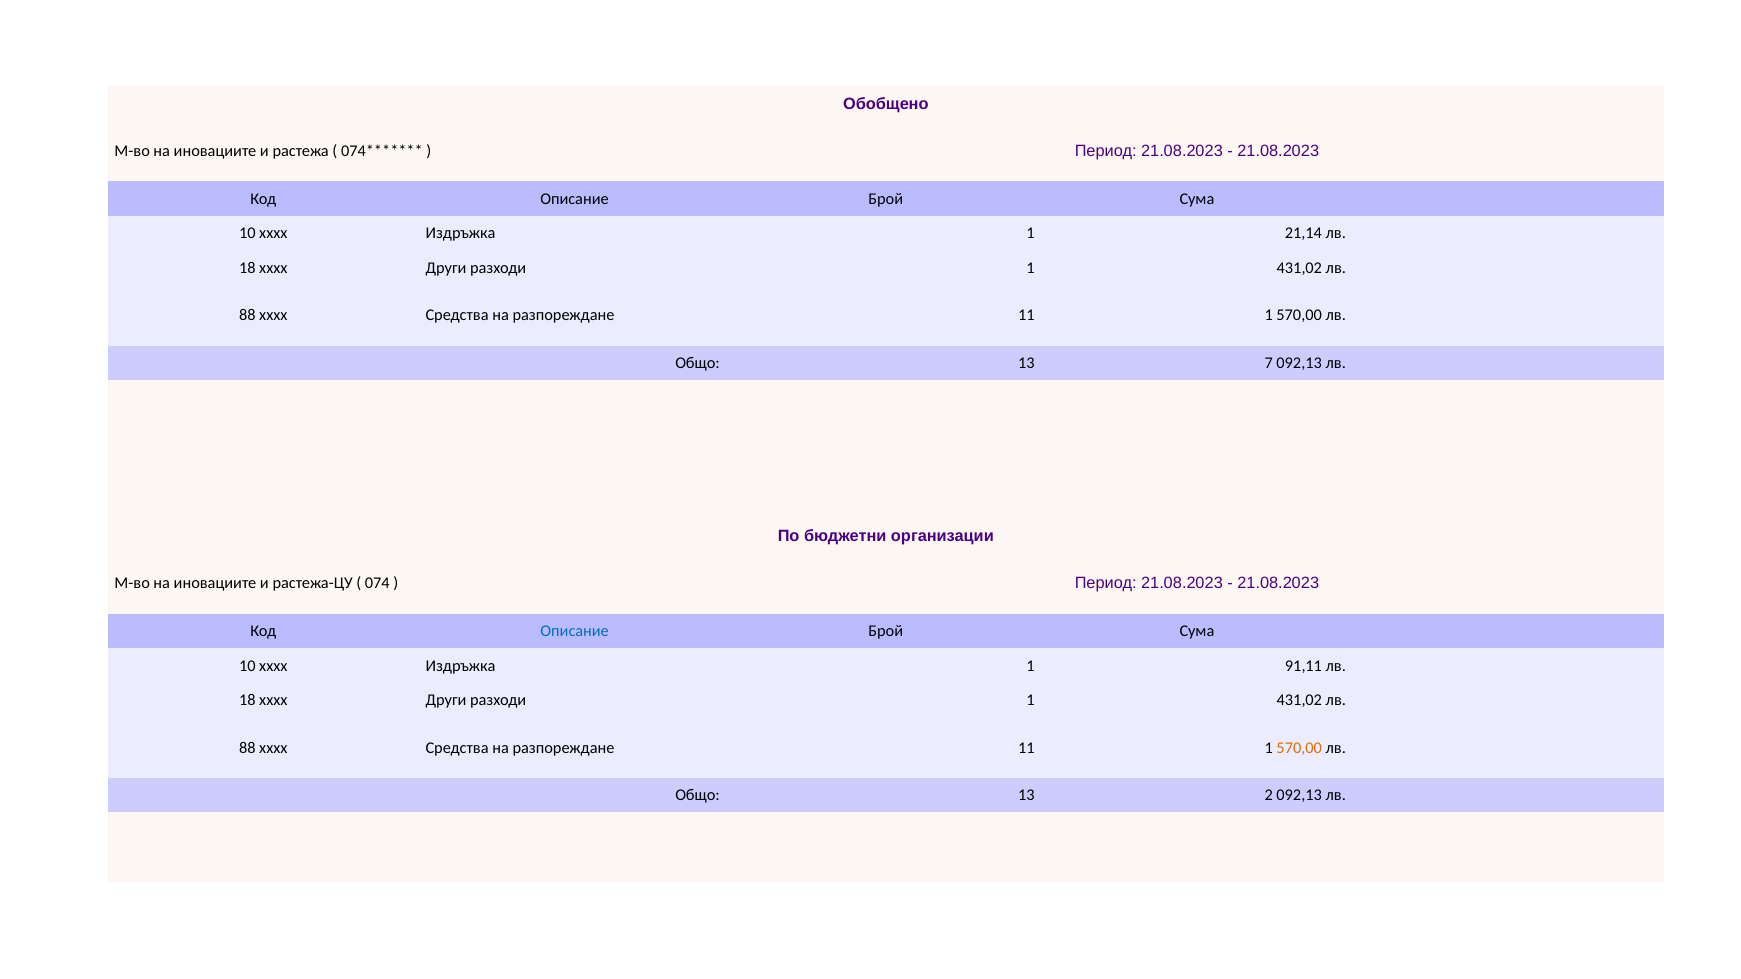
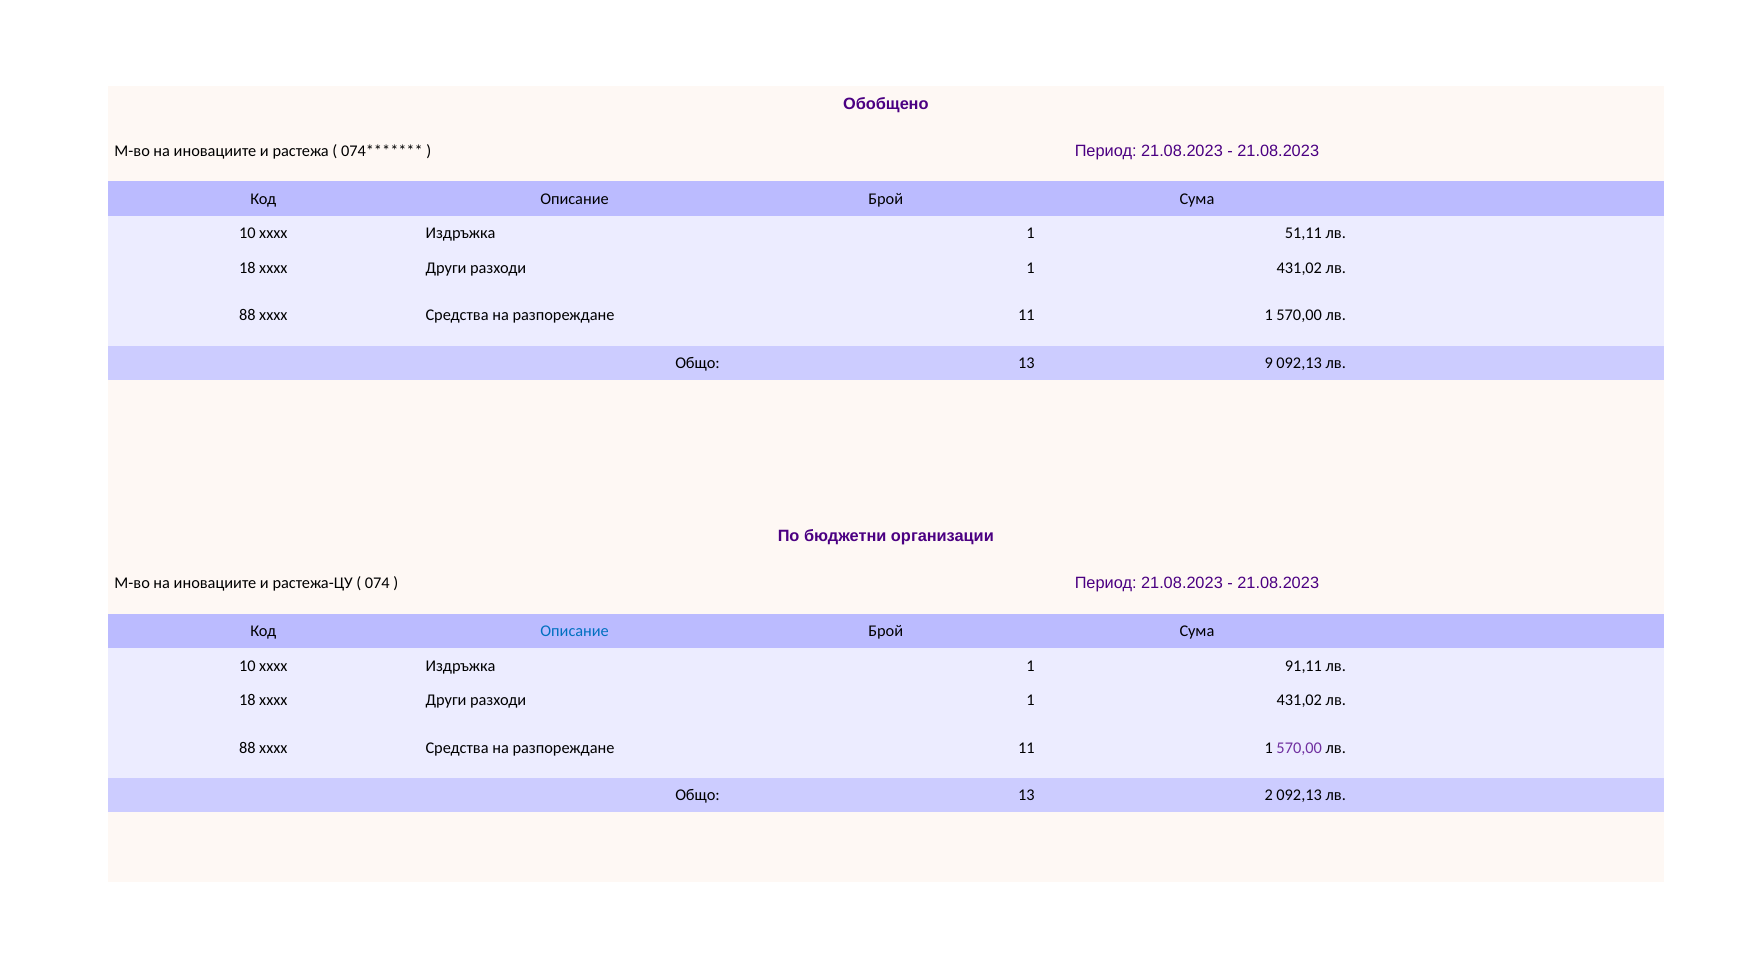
21,14: 21,14 -> 51,11
7: 7 -> 9
570,00 at (1299, 748) colour: orange -> purple
